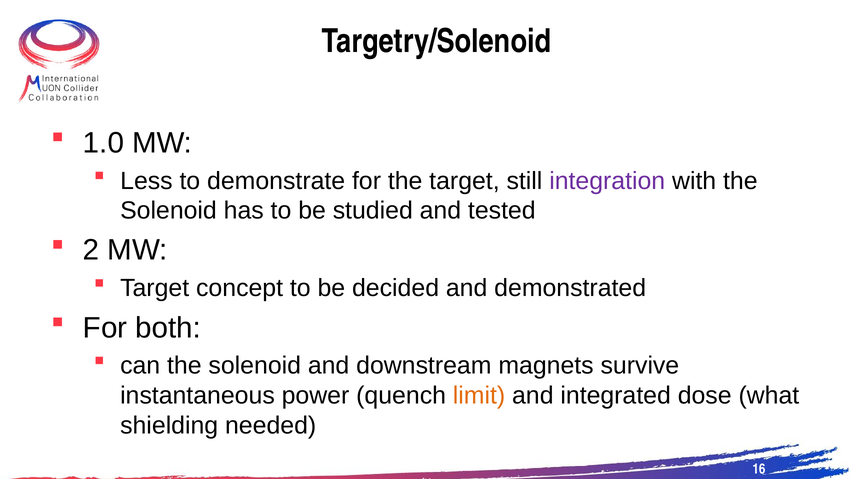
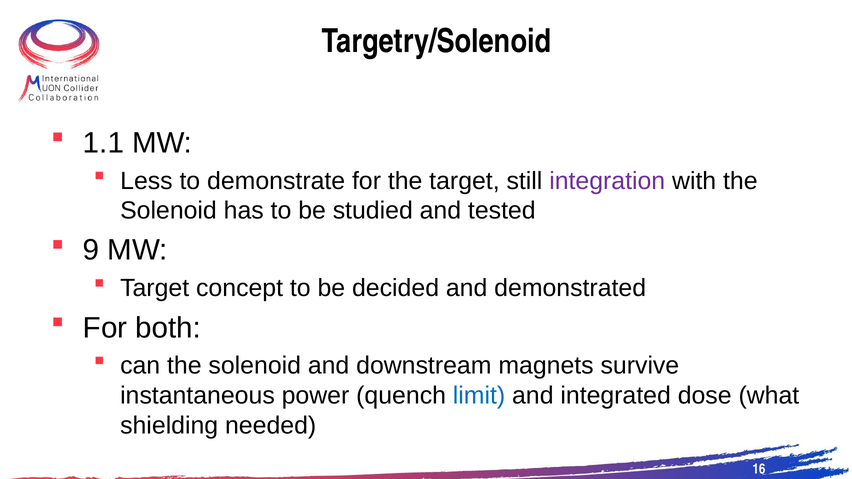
1.0: 1.0 -> 1.1
2: 2 -> 9
limit colour: orange -> blue
